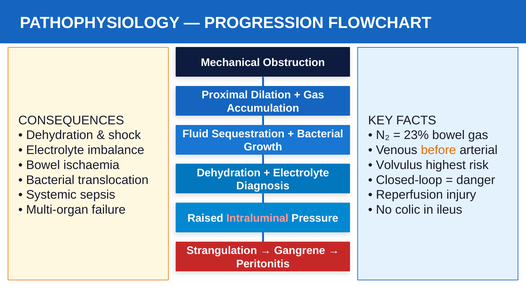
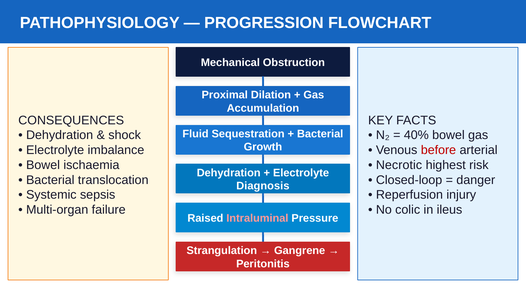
23%: 23% -> 40%
before colour: orange -> red
Volvulus: Volvulus -> Necrotic
